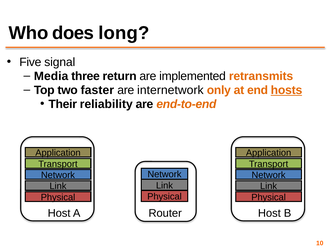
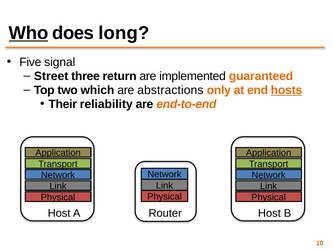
Who underline: none -> present
Media: Media -> Street
retransmits: retransmits -> guaranteed
faster: faster -> which
internetwork: internetwork -> abstractions
